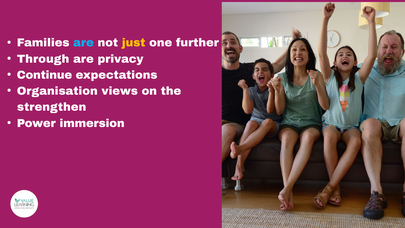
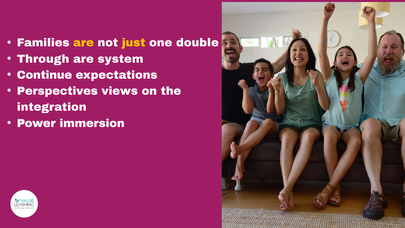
are at (84, 43) colour: light blue -> yellow
further: further -> double
privacy: privacy -> system
Organisation: Organisation -> Perspectives
strengthen: strengthen -> integration
